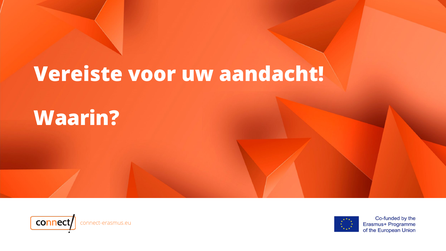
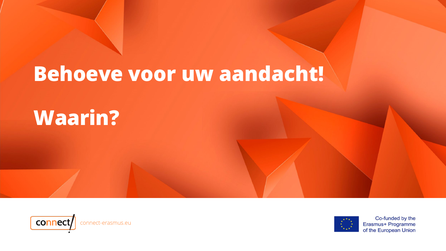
Vereiste: Vereiste -> Behoeve
